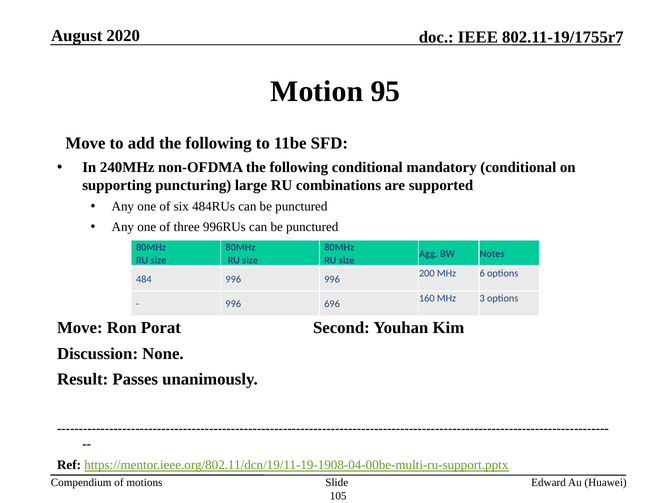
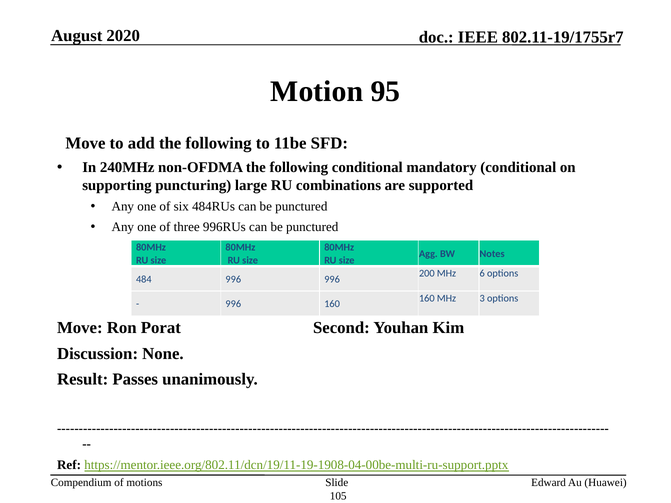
996 696: 696 -> 160
